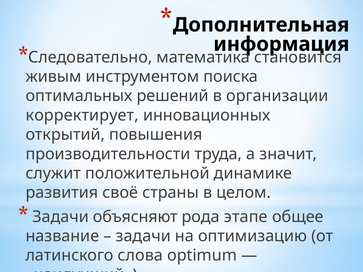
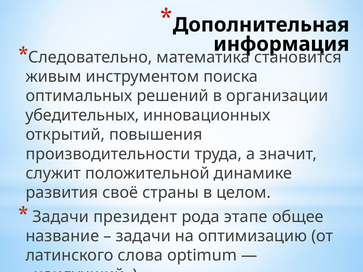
корректирует: корректирует -> убедительных
объясняют: объясняют -> президент
